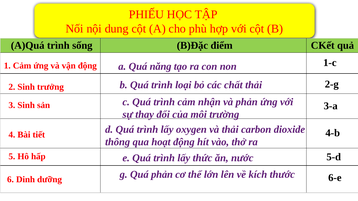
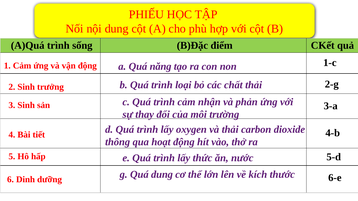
Quá phản: phản -> dung
